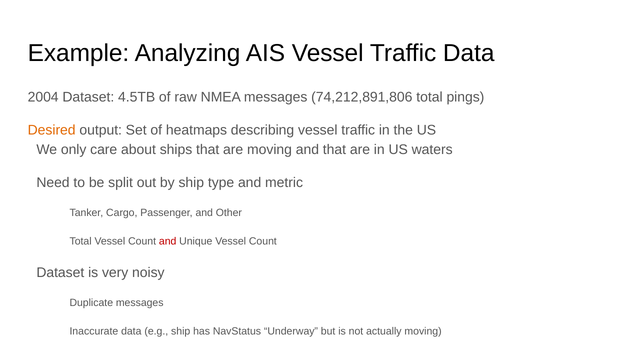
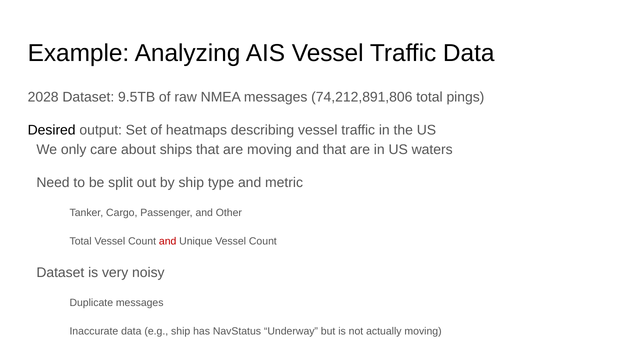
2004: 2004 -> 2028
4.5TB: 4.5TB -> 9.5TB
Desired colour: orange -> black
